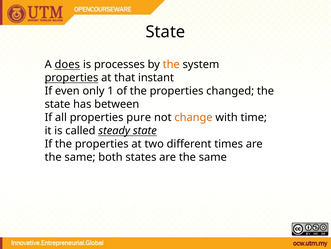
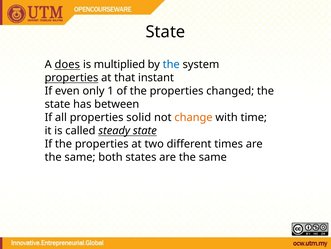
processes: processes -> multiplied
the at (171, 64) colour: orange -> blue
pure: pure -> solid
